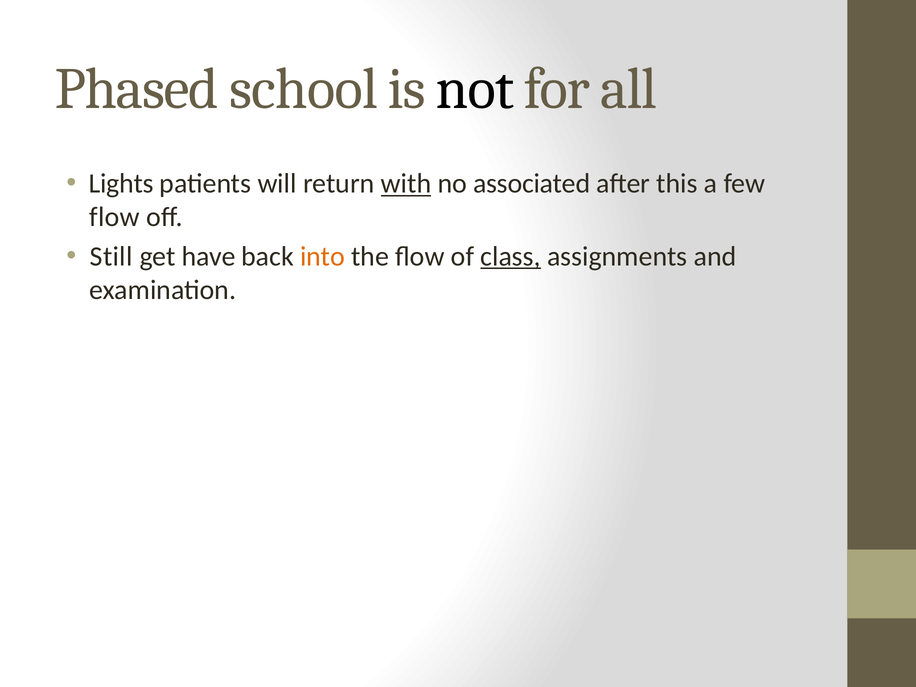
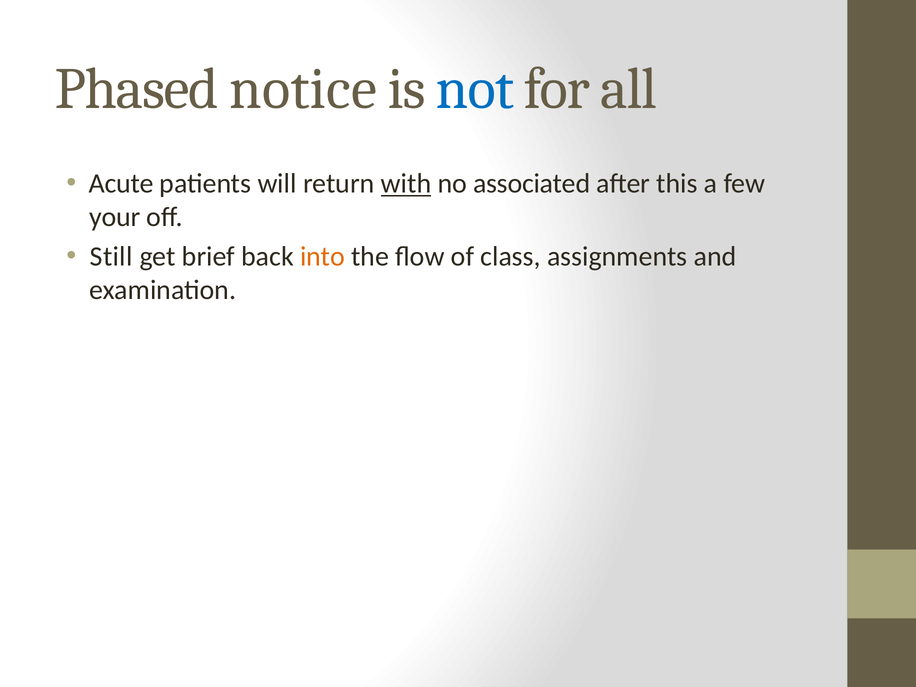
school: school -> notice
not colour: black -> blue
Lights: Lights -> Acute
flow at (115, 217): flow -> your
have: have -> brief
class underline: present -> none
